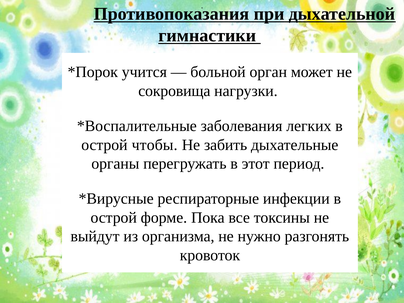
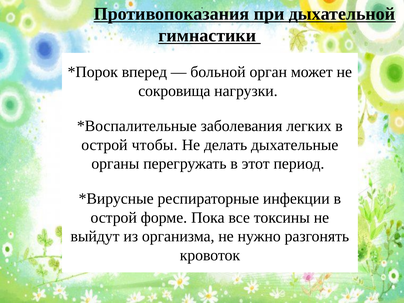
учится: учится -> вперед
забить: забить -> делать
